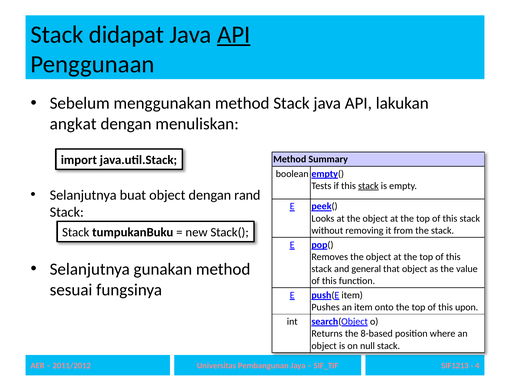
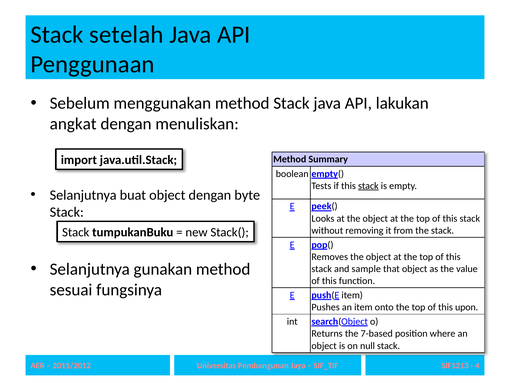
didapat: didapat -> setelah
API at (234, 34) underline: present -> none
rand: rand -> byte
general: general -> sample
8-based: 8-based -> 7-based
